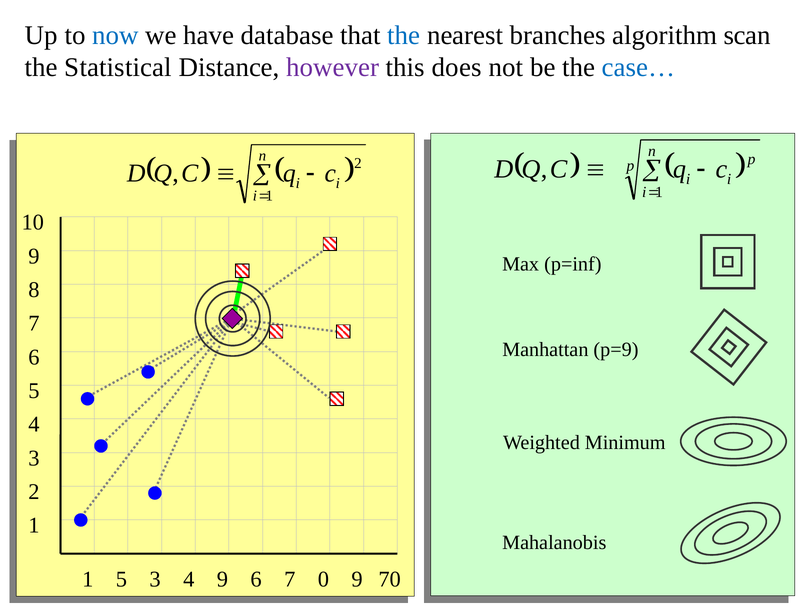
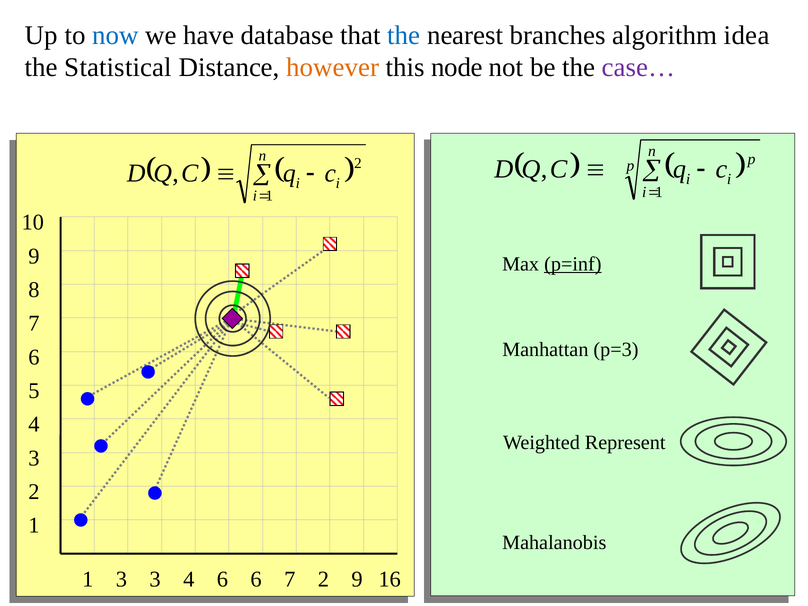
scan: scan -> idea
however colour: purple -> orange
does: does -> node
case… colour: blue -> purple
p=inf underline: none -> present
p=9: p=9 -> p=3
Minimum: Minimum -> Represent
1 5: 5 -> 3
4 9: 9 -> 6
7 0: 0 -> 2
70: 70 -> 16
